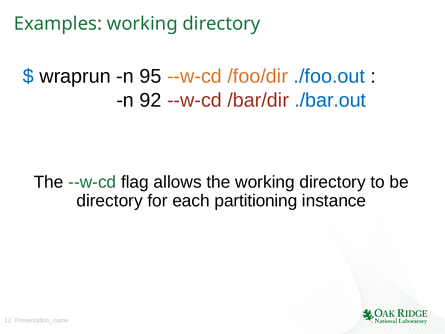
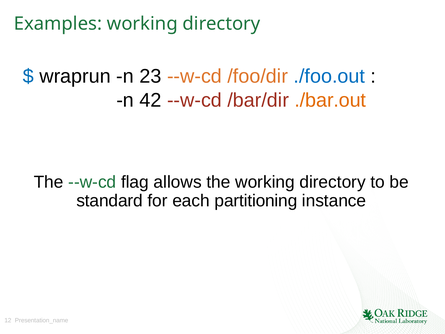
95: 95 -> 23
92: 92 -> 42
./bar.out colour: blue -> orange
directory at (110, 201): directory -> standard
